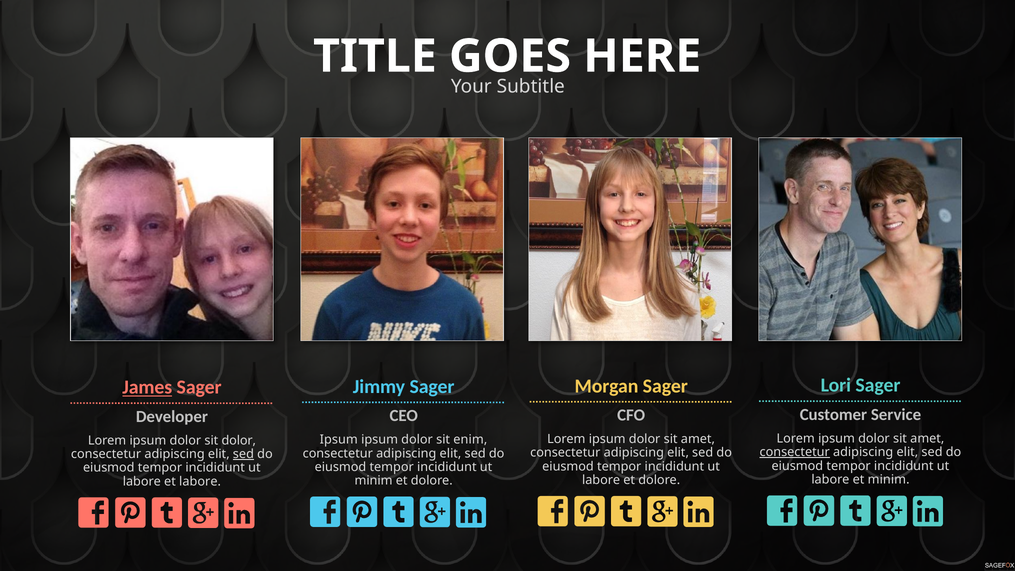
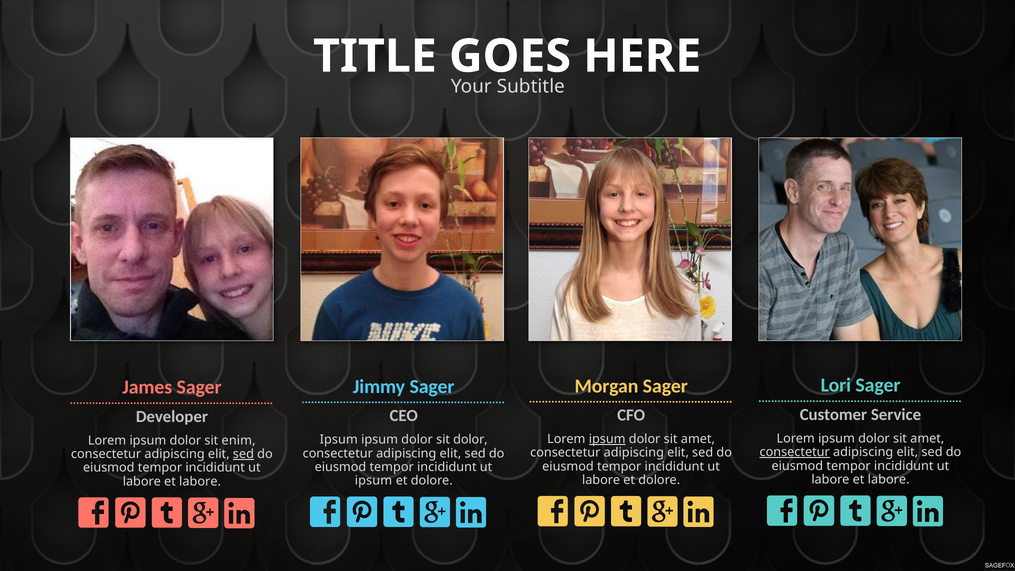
James underline: present -> none
ipsum at (607, 439) underline: none -> present
sit enim: enim -> dolor
sit dolor: dolor -> enim
minim at (889, 480): minim -> labore
minim at (374, 481): minim -> ipsum
